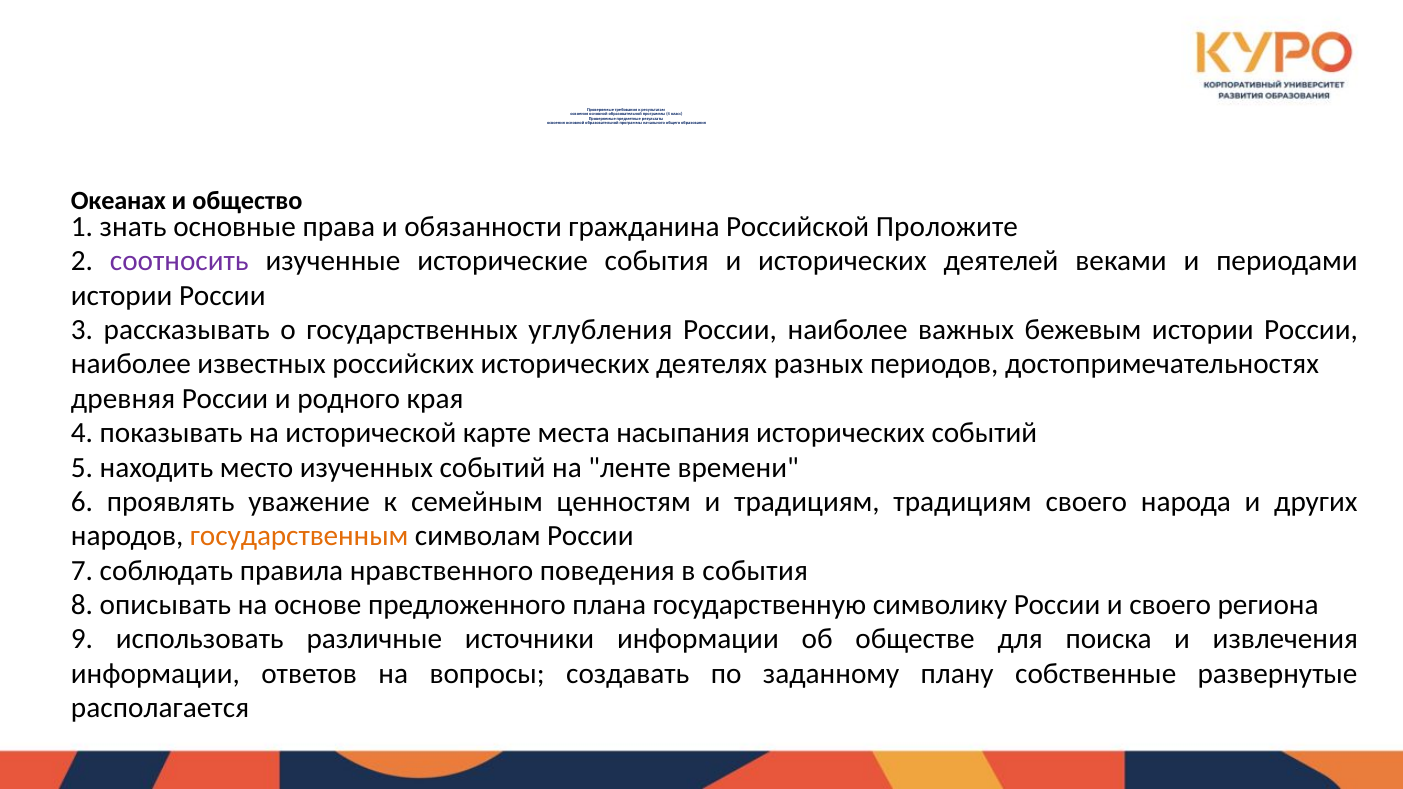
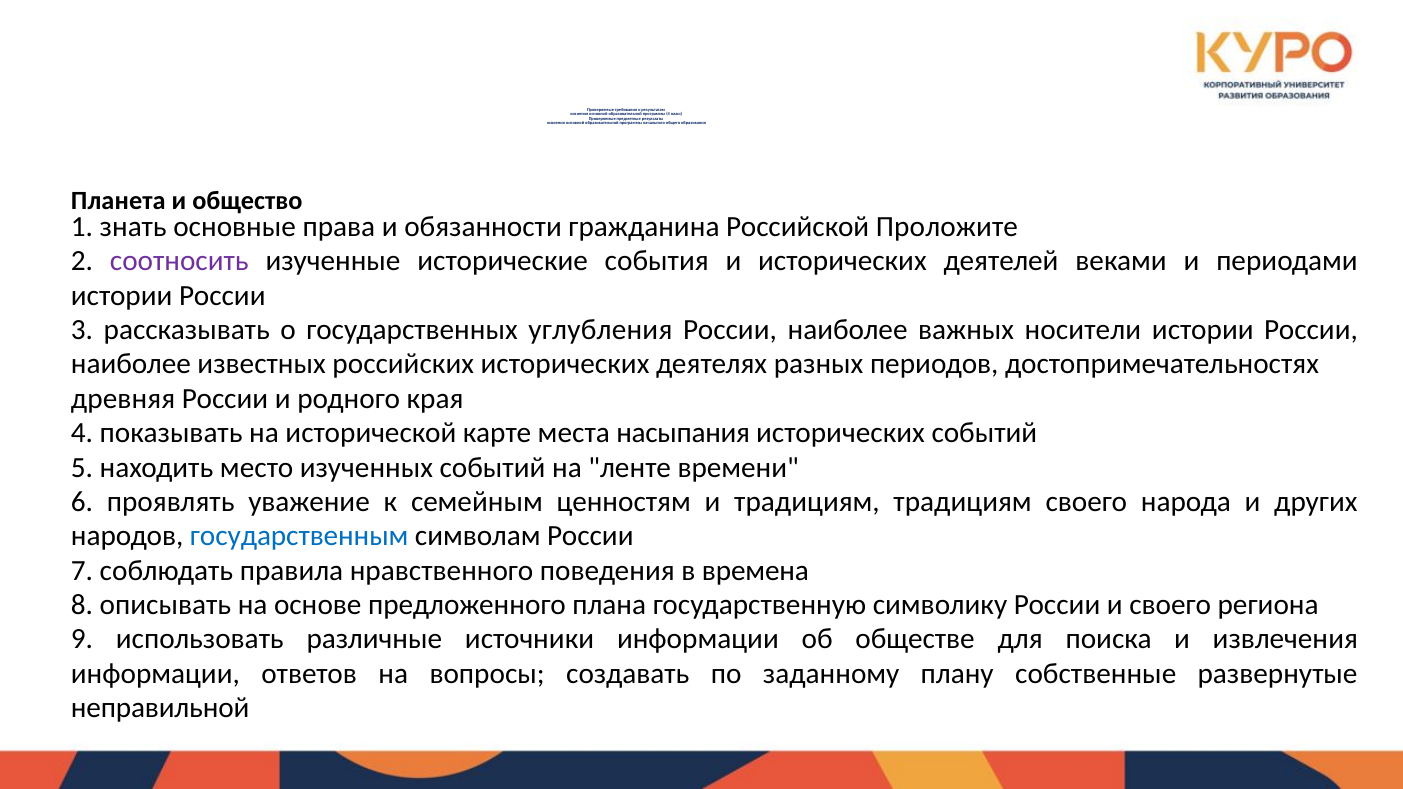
Океанах: Океанах -> Планета
бежевым: бежевым -> носители
государственным colour: orange -> blue
в события: события -> времена
располагается: располагается -> неправильной
